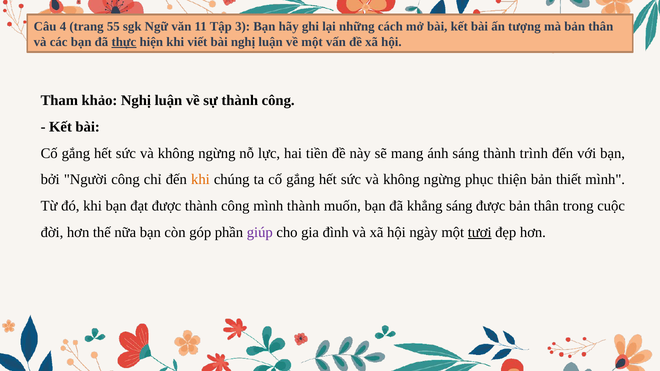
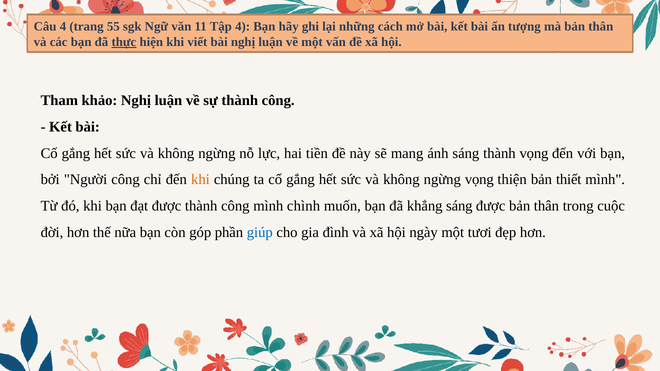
Tập 3: 3 -> 4
thành trình: trình -> vọng
ngừng phục: phục -> vọng
mình thành: thành -> chình
giúp colour: purple -> blue
tươi underline: present -> none
